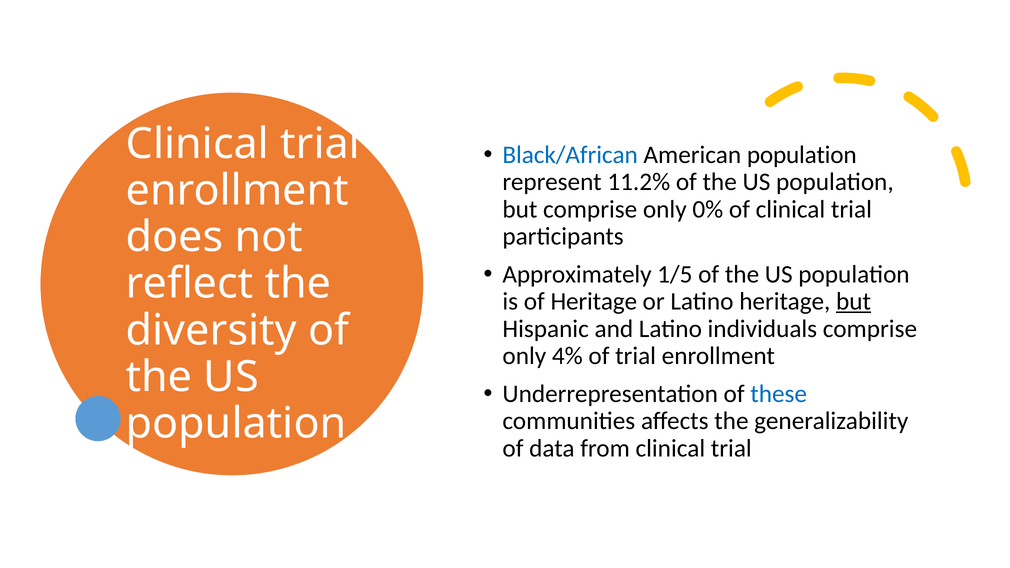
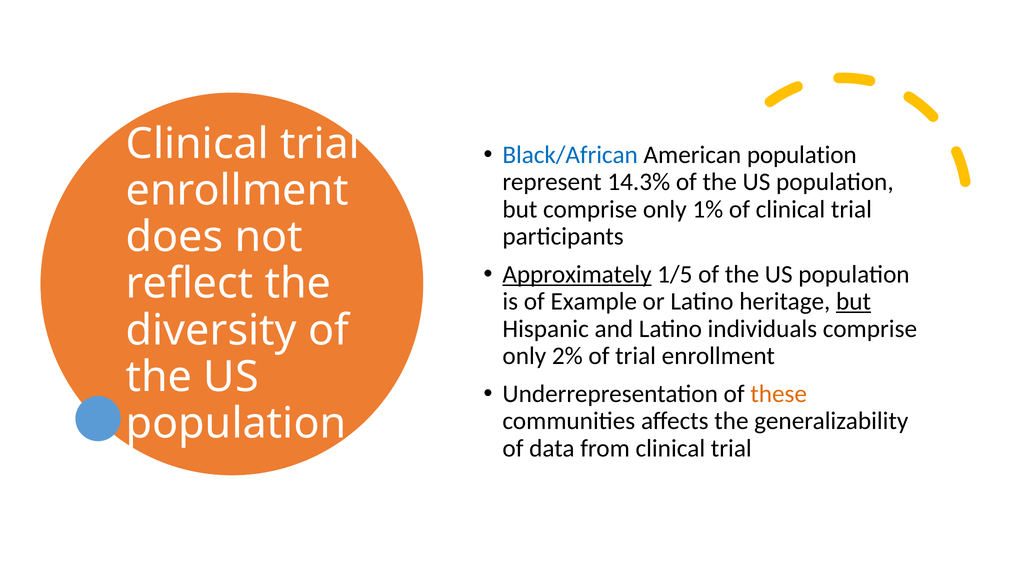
11.2%: 11.2% -> 14.3%
0%: 0% -> 1%
Approximately underline: none -> present
of Heritage: Heritage -> Example
4%: 4% -> 2%
these colour: blue -> orange
